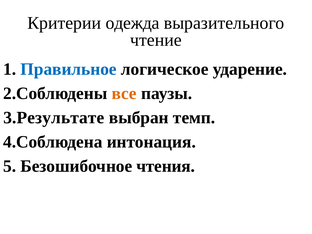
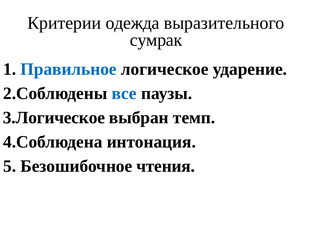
чтение: чтение -> сумрак
все colour: orange -> blue
3.Результате: 3.Результате -> 3.Логическое
